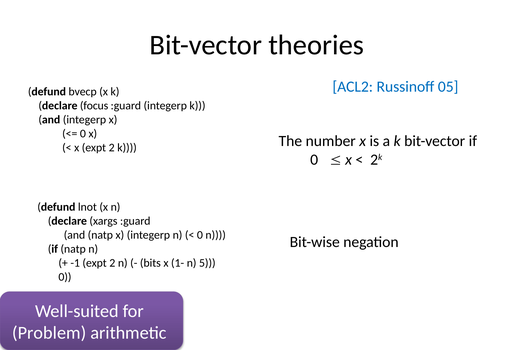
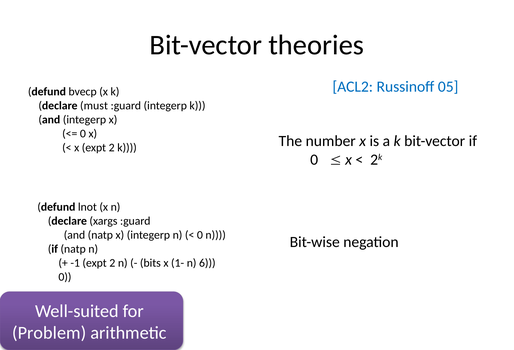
focus: focus -> must
5: 5 -> 6
